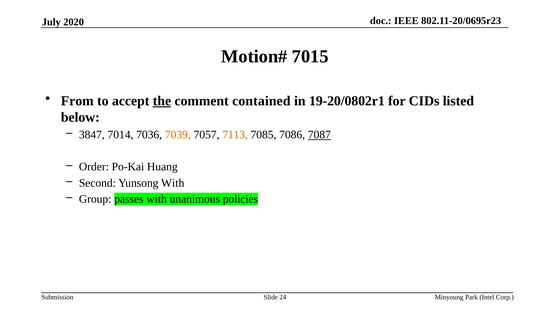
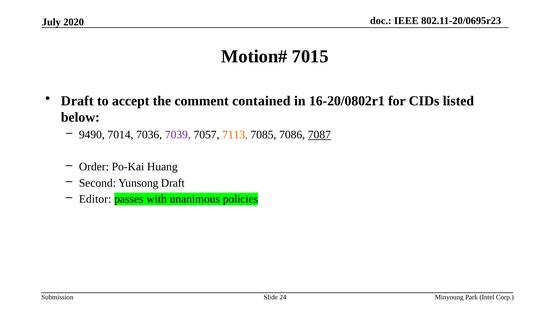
From at (77, 101): From -> Draft
the underline: present -> none
19-20/0802r1: 19-20/0802r1 -> 16-20/0802r1
3847: 3847 -> 9490
7039 colour: orange -> purple
Yunsong With: With -> Draft
Group: Group -> Editor
